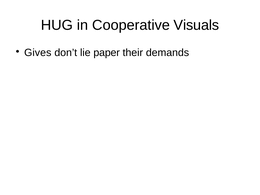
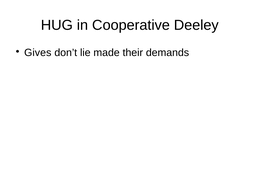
Visuals: Visuals -> Deeley
paper: paper -> made
